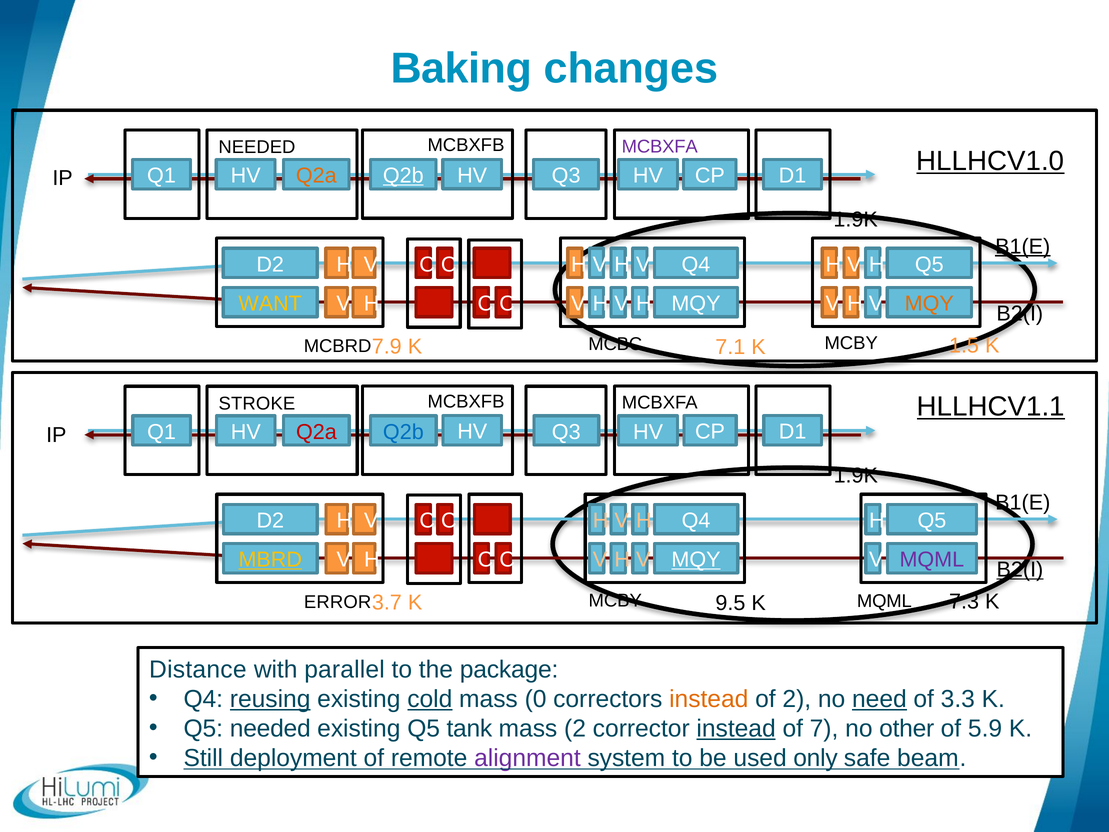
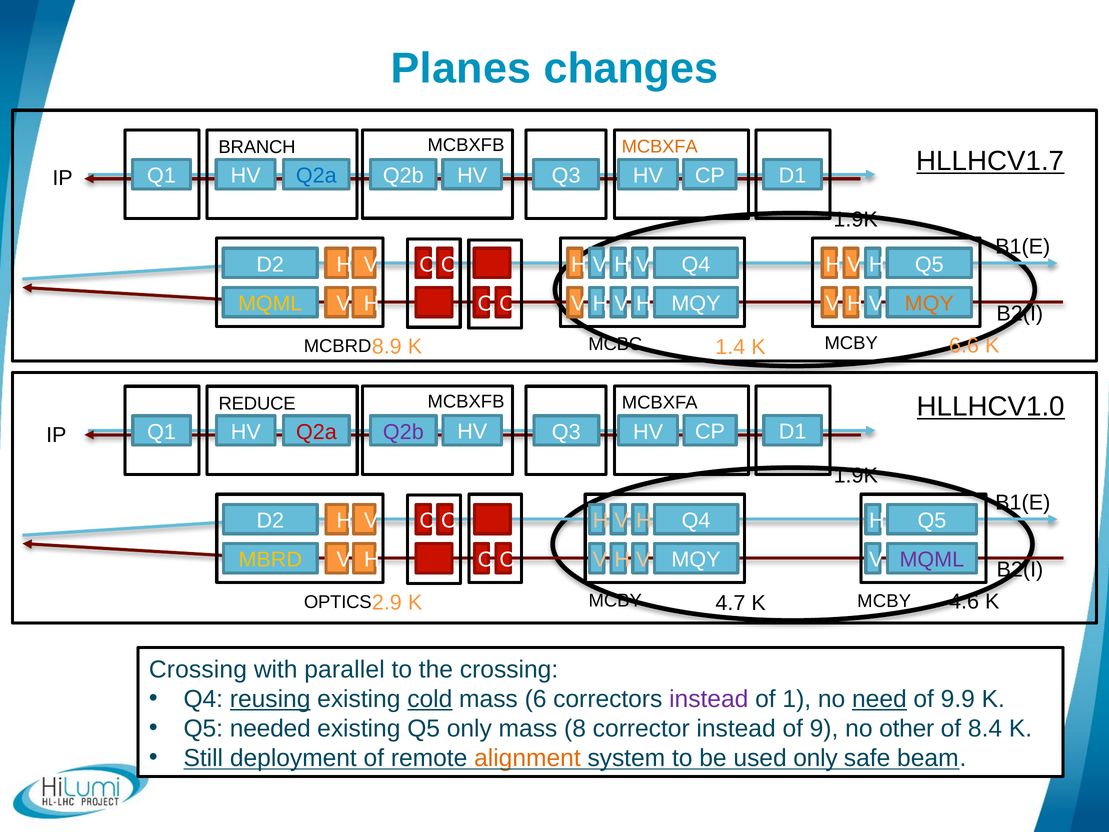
Baking: Baking -> Planes
NEEDED at (257, 147): NEEDED -> BRANCH
MCBXFA at (660, 146) colour: purple -> orange
HLLHCV1.0: HLLHCV1.0 -> HLLHCV1.7
Q2a at (316, 176) colour: orange -> blue
Q2b at (403, 176) underline: present -> none
B1(E at (1023, 246) underline: present -> none
WANT at (270, 303): WANT -> MQML
7.9: 7.9 -> 8.9
1.5: 1.5 -> 6.6
7.1: 7.1 -> 1.4
HLLHCV1.1: HLLHCV1.1 -> HLLHCV1.0
STROKE: STROKE -> REDUCE
Q2b at (403, 432) colour: blue -> purple
MBRD underline: present -> none
MQY at (696, 560) underline: present -> none
B2(I at (1020, 570) underline: present -> none
3.7: 3.7 -> 2.9
7.3: 7.3 -> 4.6
9.5: 9.5 -> 4.7
ERROR: ERROR -> OPTICS
MCBY MQML: MQML -> MCBY
Distance at (198, 669): Distance -> Crossing
the package: package -> crossing
0: 0 -> 6
instead at (709, 699) colour: orange -> purple
of 2: 2 -> 1
3.3: 3.3 -> 9.9
Q5 tank: tank -> only
mass 2: 2 -> 8
instead at (736, 728) underline: present -> none
7: 7 -> 9
5.9: 5.9 -> 8.4
alignment colour: purple -> orange
